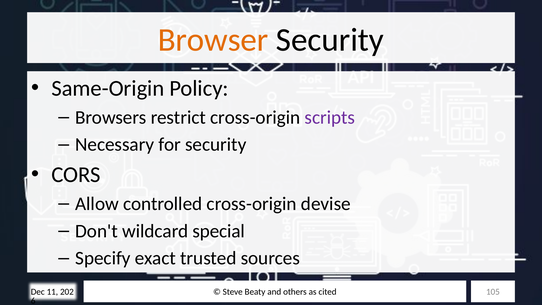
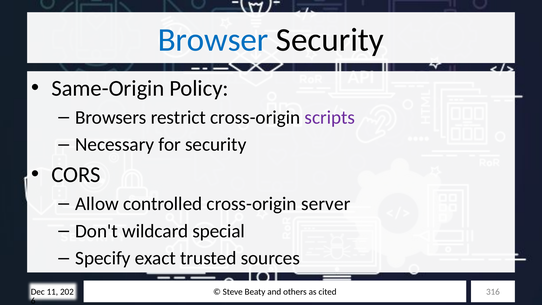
Browser colour: orange -> blue
devise: devise -> server
105: 105 -> 316
